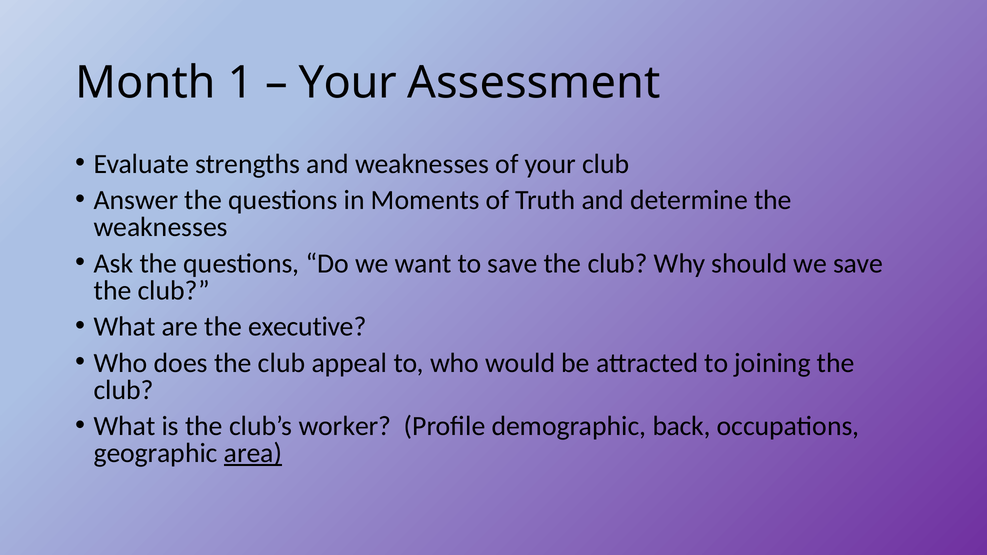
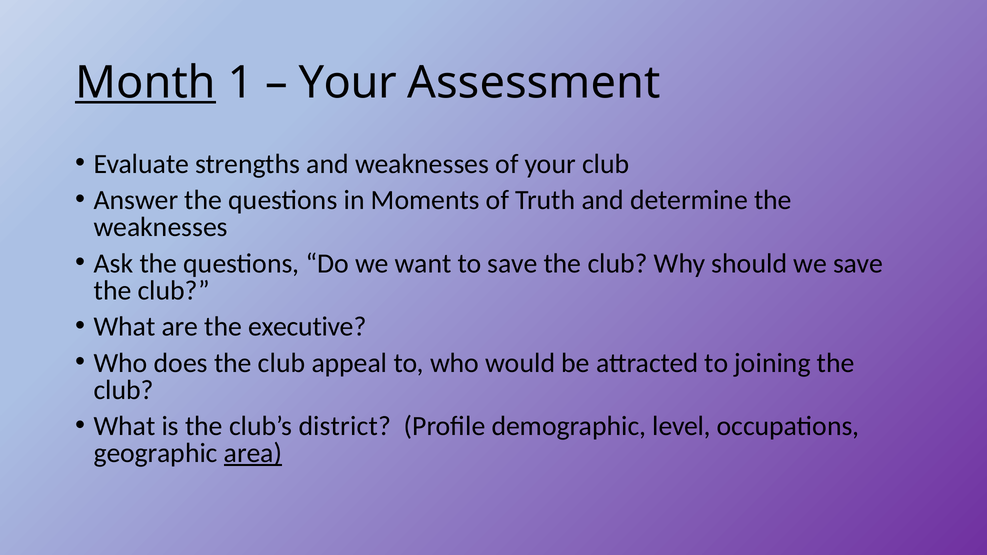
Month underline: none -> present
worker: worker -> district
back: back -> level
